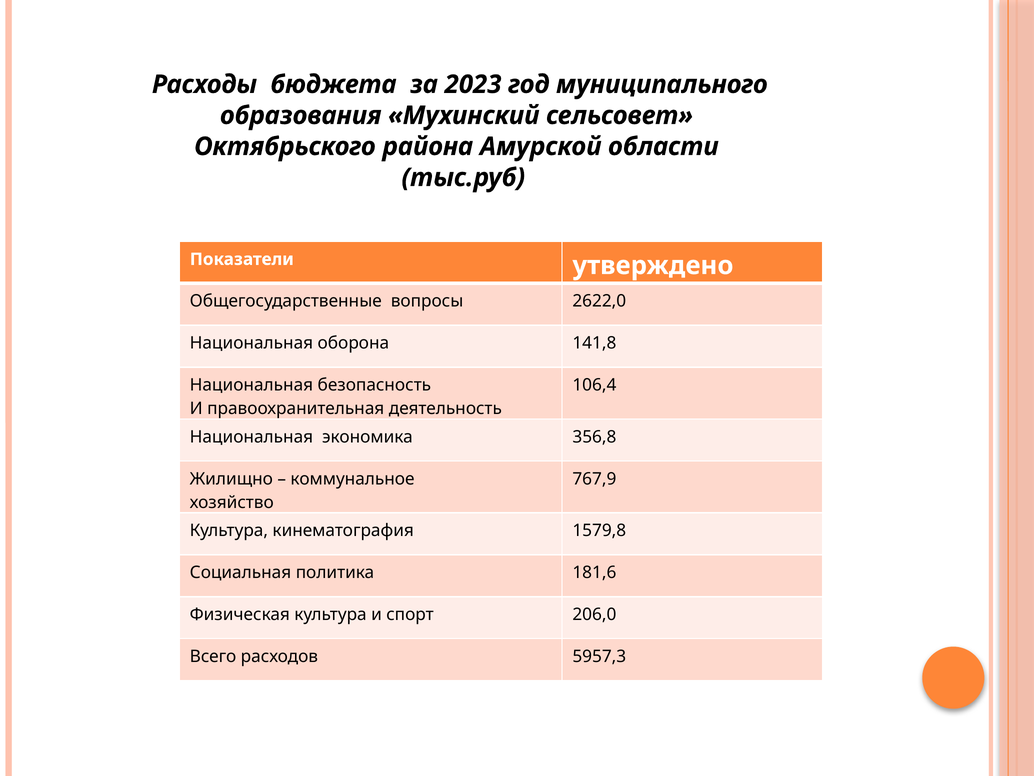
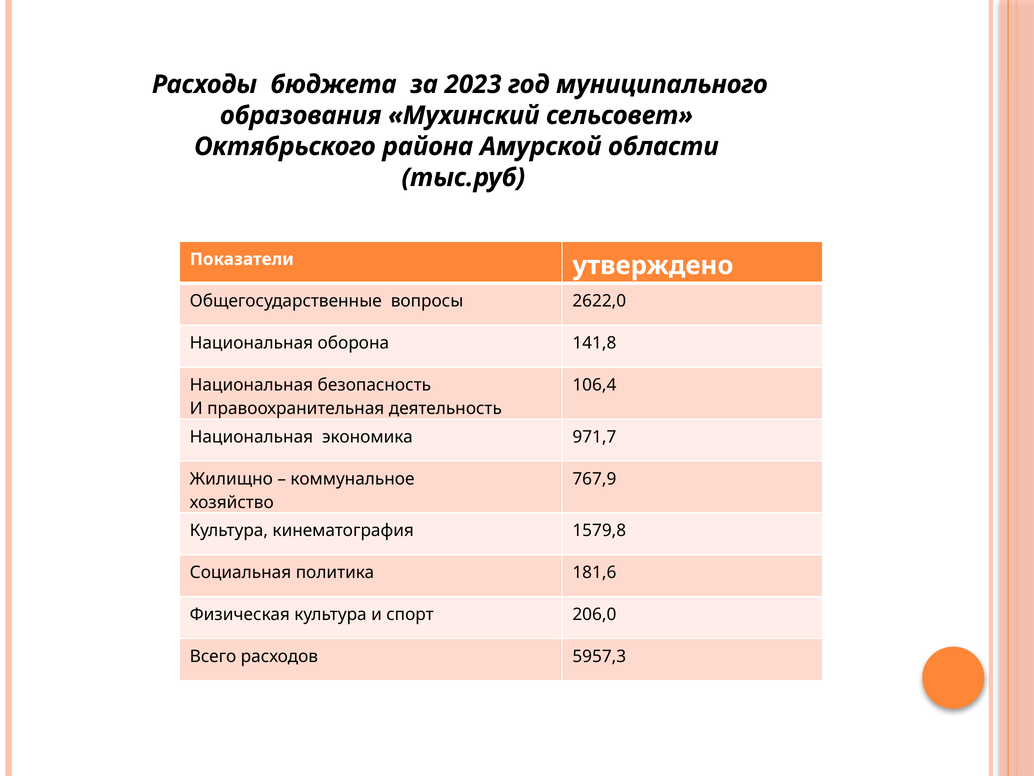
356,8: 356,8 -> 971,7
